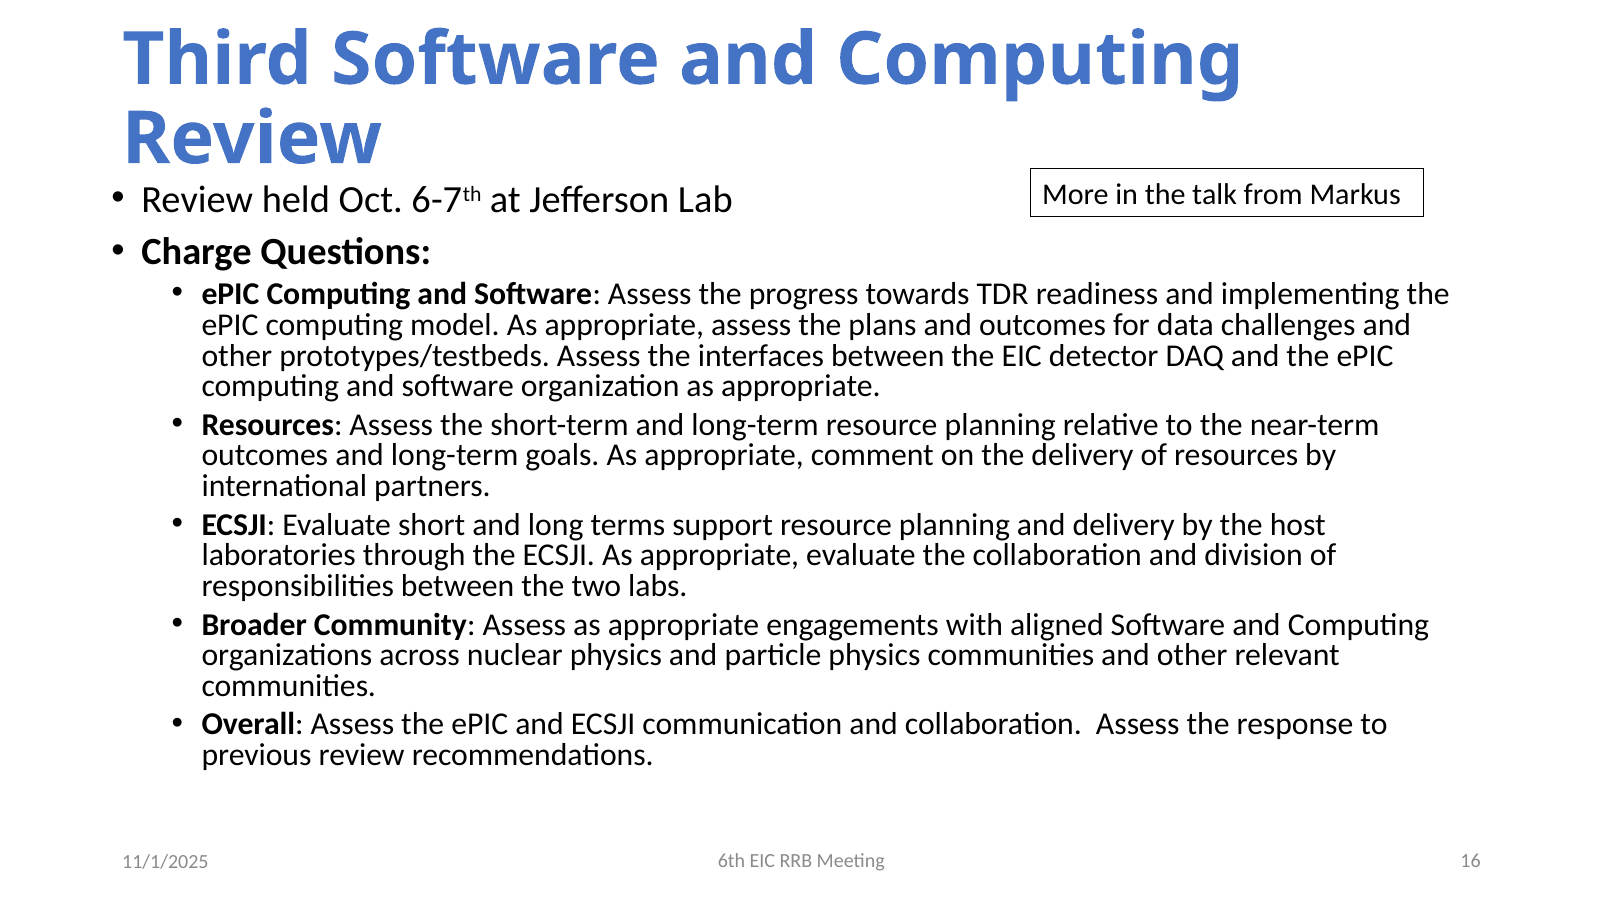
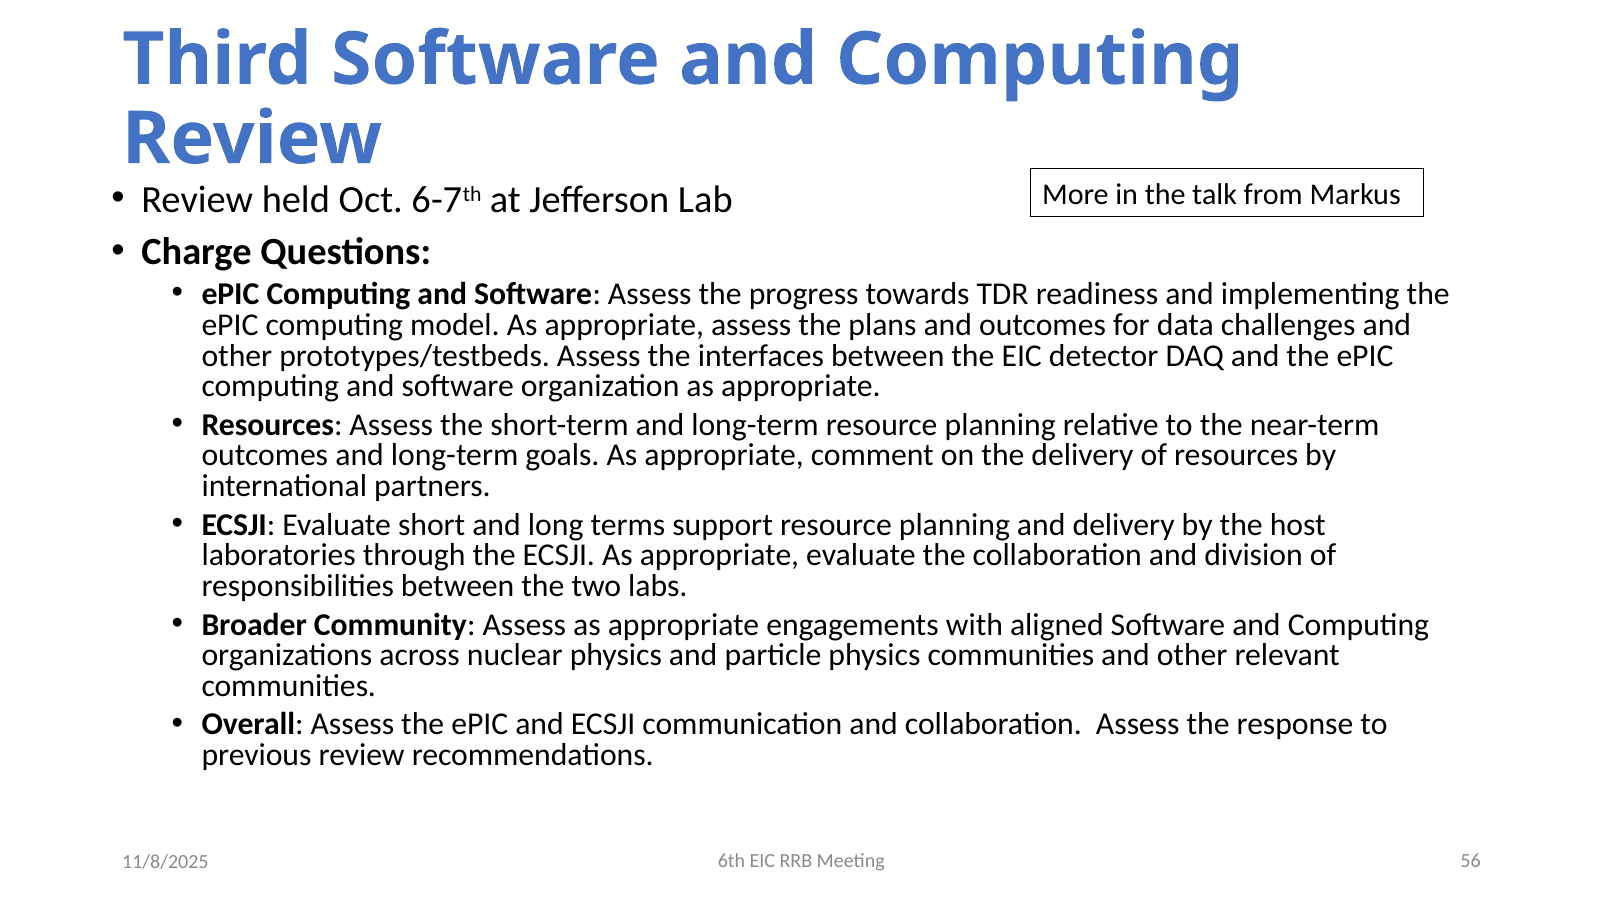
16: 16 -> 56
11/1/2025: 11/1/2025 -> 11/8/2025
